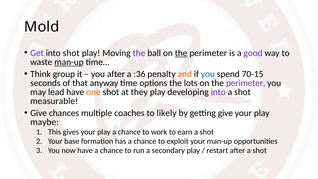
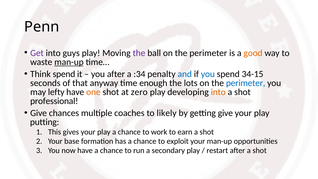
Mold: Mold -> Penn
into shot: shot -> guys
the at (181, 53) underline: present -> none
good colour: purple -> orange
Think group: group -> spend
:36: :36 -> :34
and colour: orange -> blue
70-15: 70-15 -> 34-15
options: options -> enough
perimeter at (246, 83) colour: purple -> blue
lead: lead -> lefty
they: they -> zero
into at (218, 92) colour: purple -> orange
measurable: measurable -> professional
maybe: maybe -> putting
